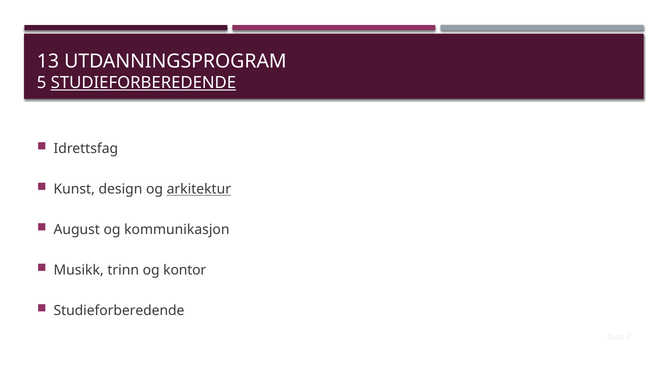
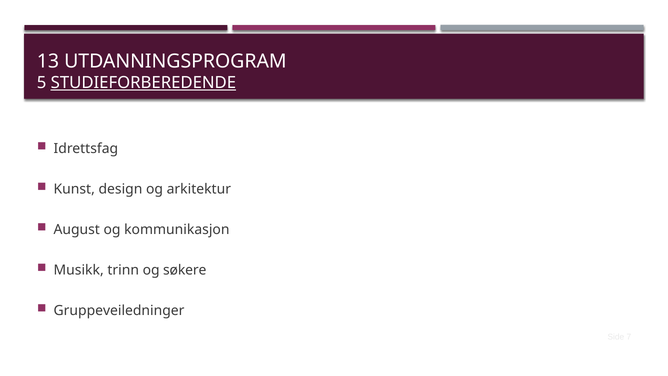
arkitektur underline: present -> none
kontor: kontor -> søkere
Studieforberedende at (119, 310): Studieforberedende -> Gruppeveiledninger
